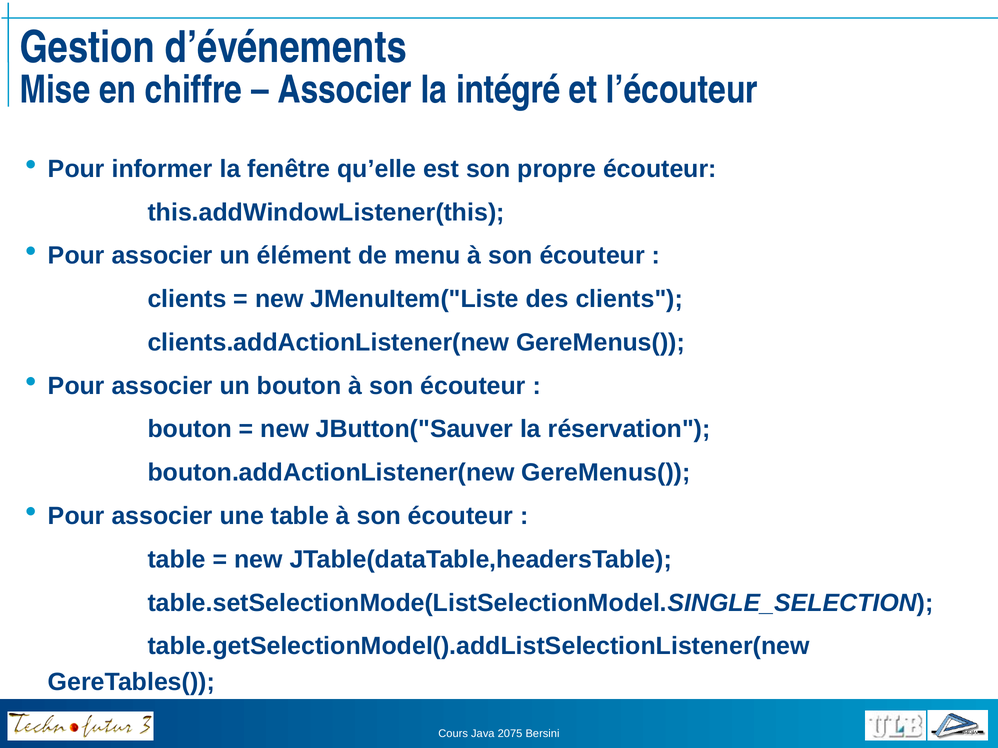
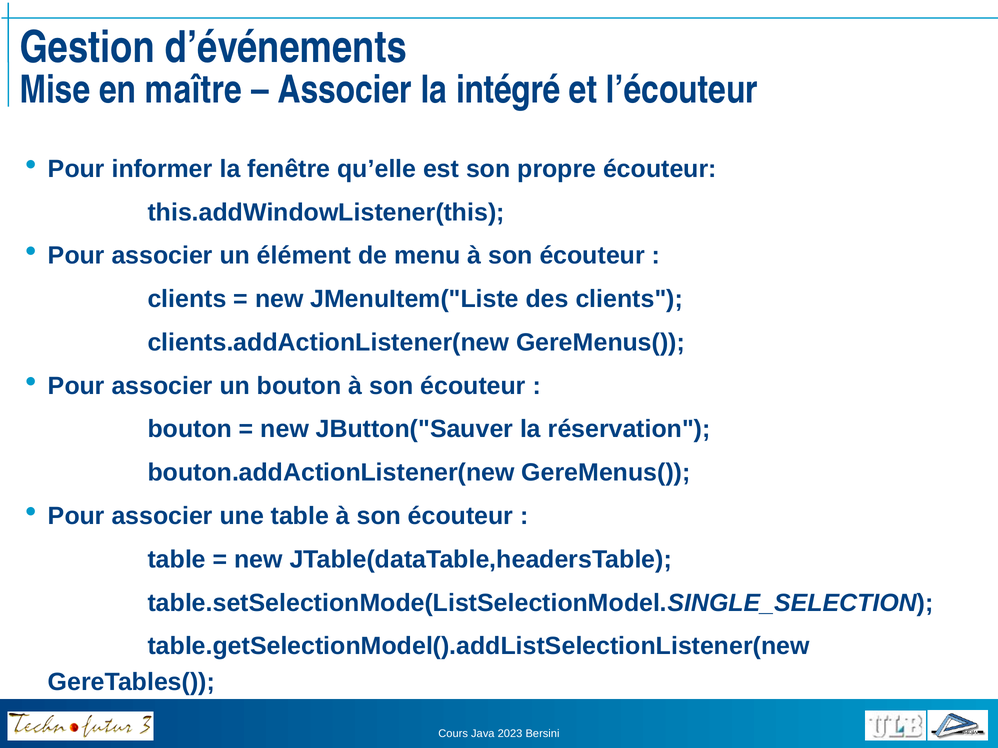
chiffre: chiffre -> maître
2075: 2075 -> 2023
